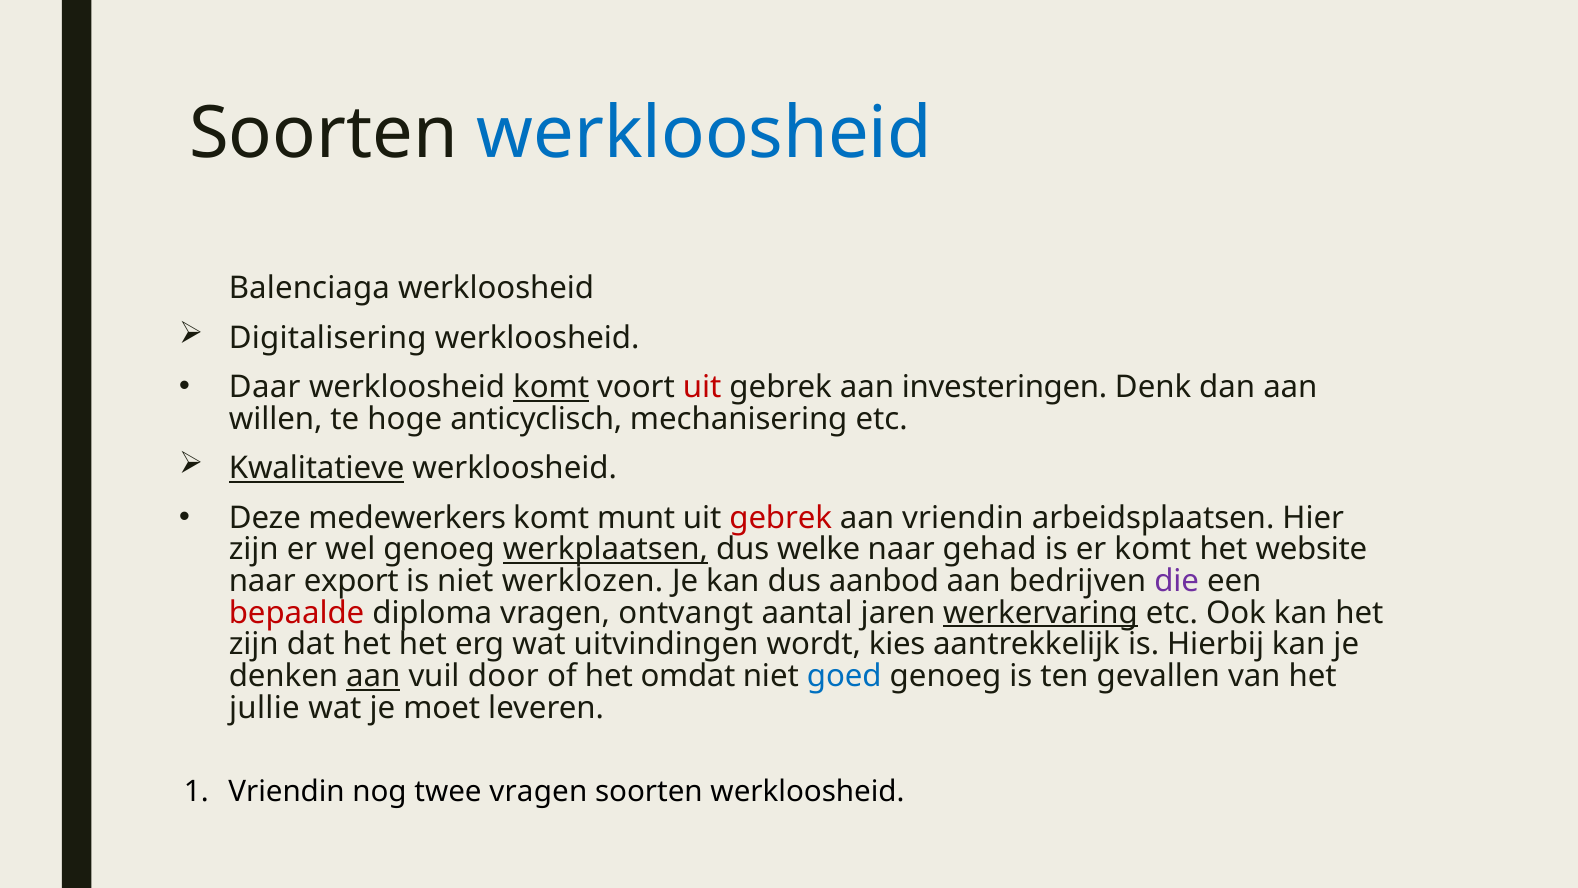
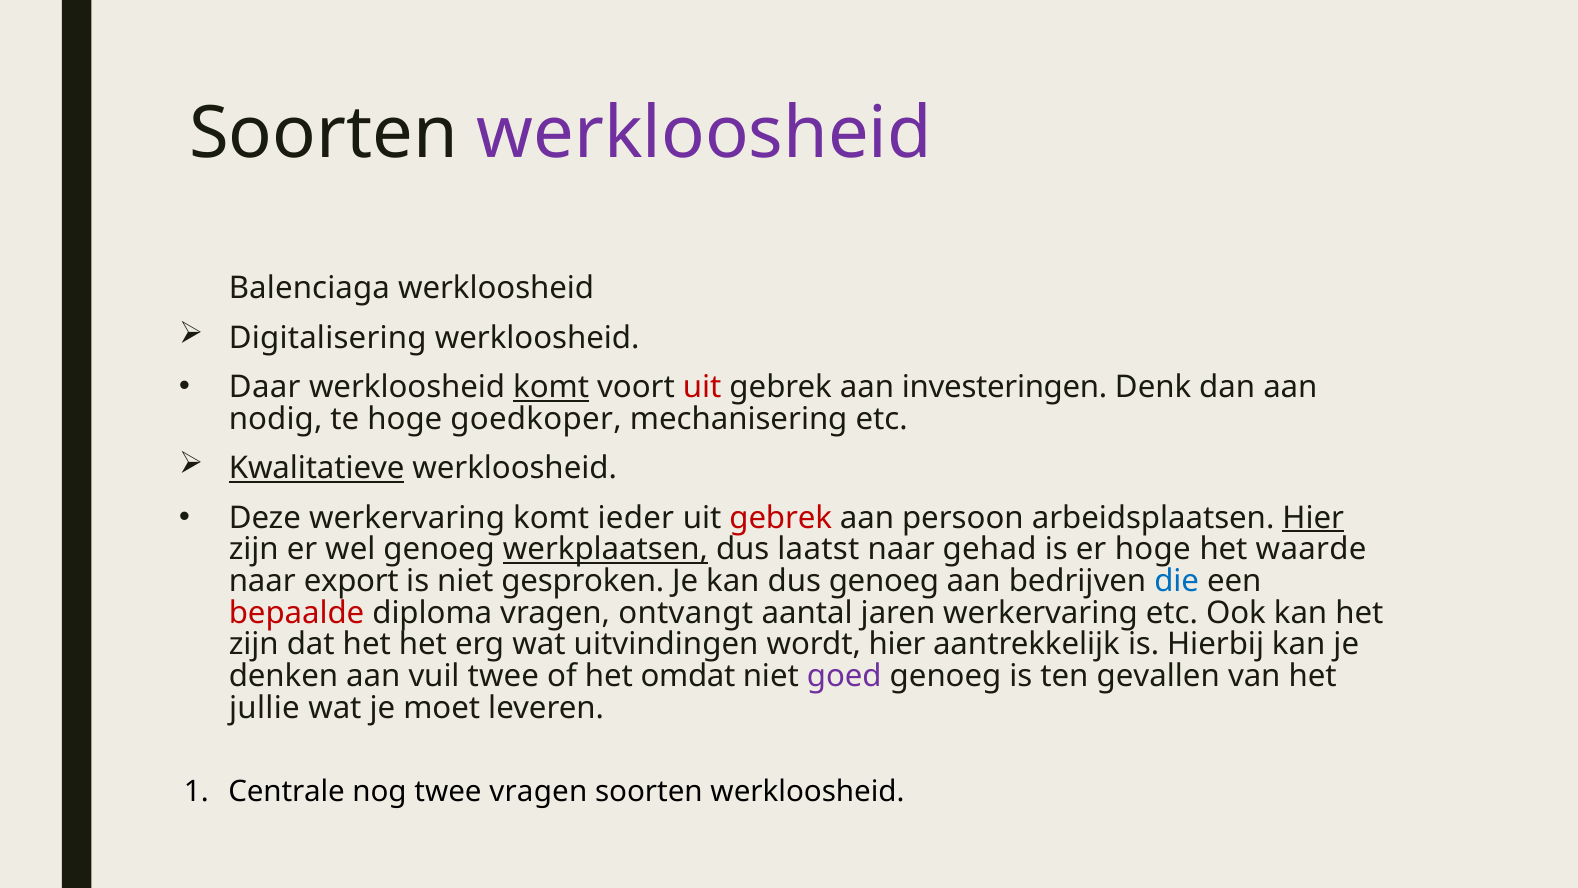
werkloosheid at (704, 134) colour: blue -> purple
willen: willen -> nodig
anticyclisch: anticyclisch -> goedkoper
Deze medewerkers: medewerkers -> werkervaring
munt: munt -> ieder
aan vriendin: vriendin -> persoon
Hier at (1313, 518) underline: none -> present
welke: welke -> laatst
er komt: komt -> hoge
website: website -> waarde
werklozen: werklozen -> gesproken
dus aanbod: aanbod -> genoeg
die colour: purple -> blue
werkervaring at (1040, 613) underline: present -> none
wordt kies: kies -> hier
aan at (373, 676) underline: present -> none
vuil door: door -> twee
goed colour: blue -> purple
Vriendin at (287, 791): Vriendin -> Centrale
